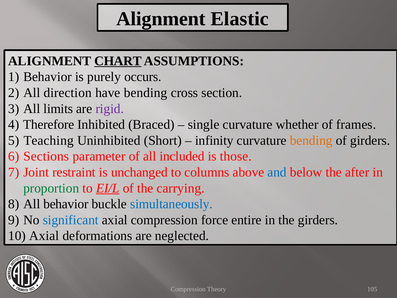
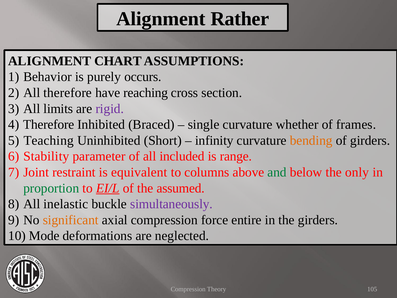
Elastic: Elastic -> Rather
CHART underline: present -> none
All direction: direction -> therefore
have bending: bending -> reaching
Sections: Sections -> Stability
those: those -> range
unchanged: unchanged -> equivalent
and colour: blue -> green
after: after -> only
carrying: carrying -> assumed
All behavior: behavior -> inelastic
simultaneously colour: blue -> purple
significant colour: blue -> orange
Axial at (44, 236): Axial -> Mode
